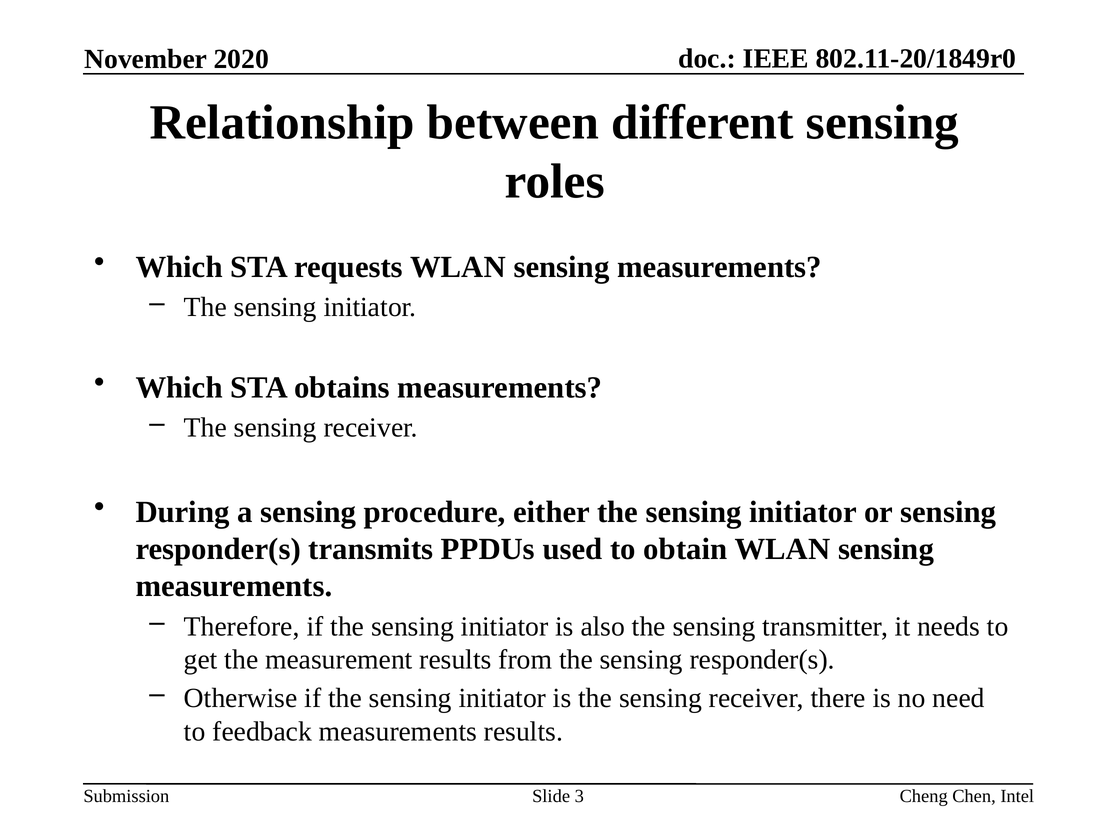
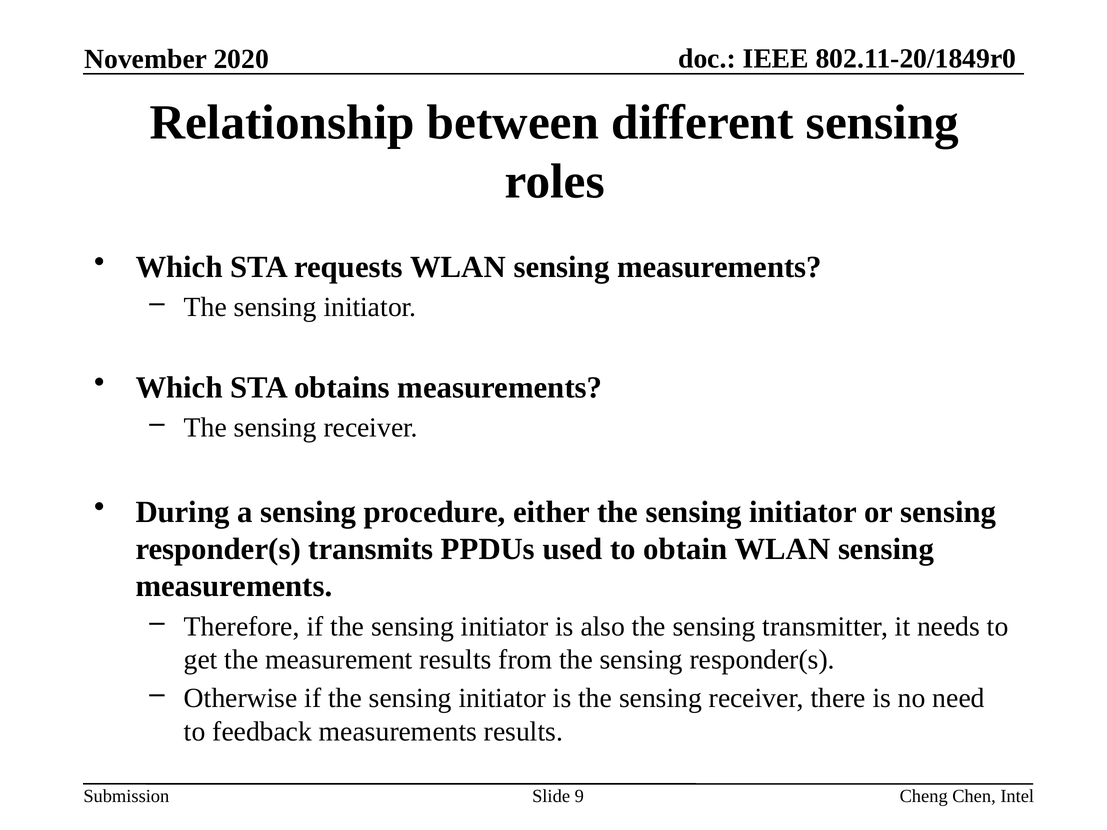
3: 3 -> 9
